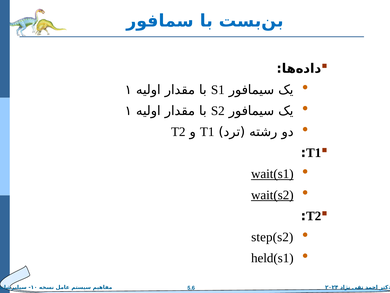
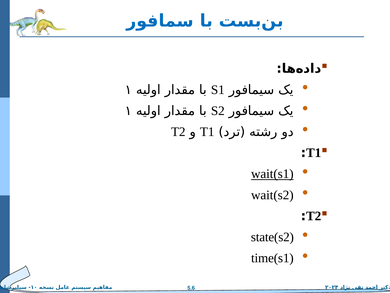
wait(s2 underline: present -> none
step(s2: step(s2 -> state(s2
held(s1: held(s1 -> time(s1
